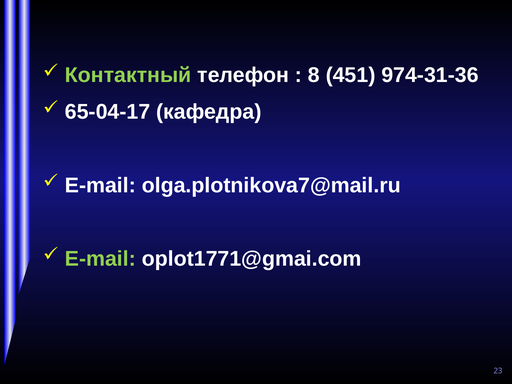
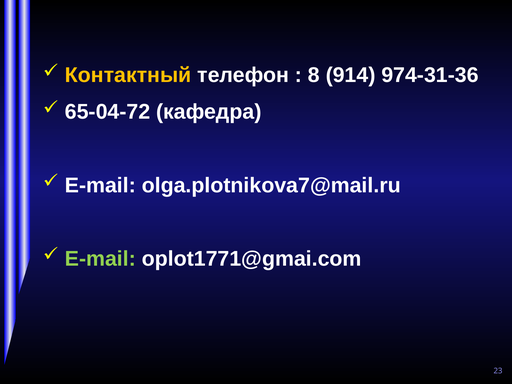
Контактный colour: light green -> yellow
451: 451 -> 914
65-04-17: 65-04-17 -> 65-04-72
